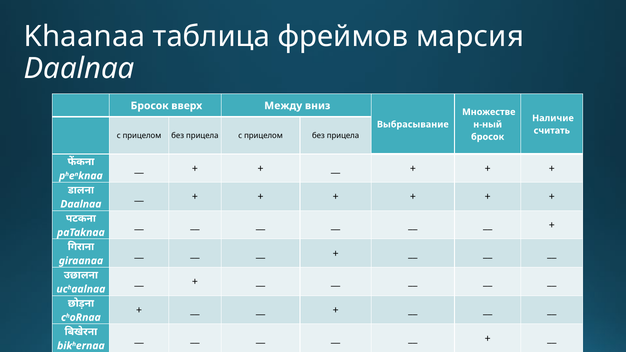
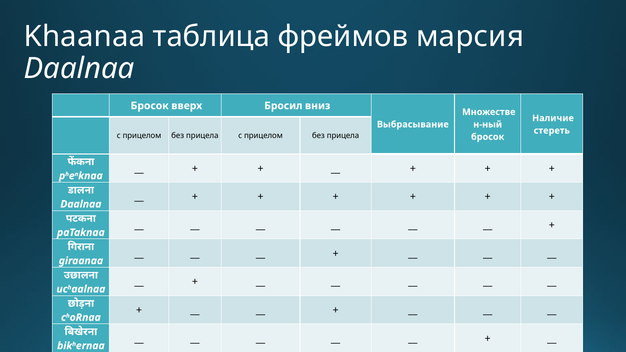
Между: Между -> Бросил
считать: считать -> стереть
